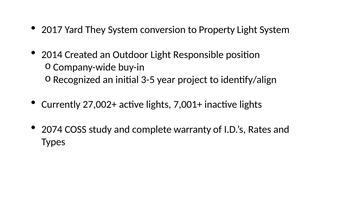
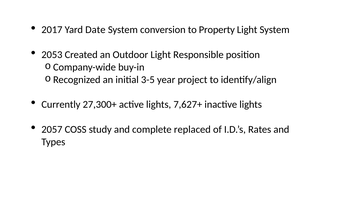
They: They -> Date
2014: 2014 -> 2053
27,002+: 27,002+ -> 27,300+
7,001+: 7,001+ -> 7,627+
2074: 2074 -> 2057
warranty: warranty -> replaced
